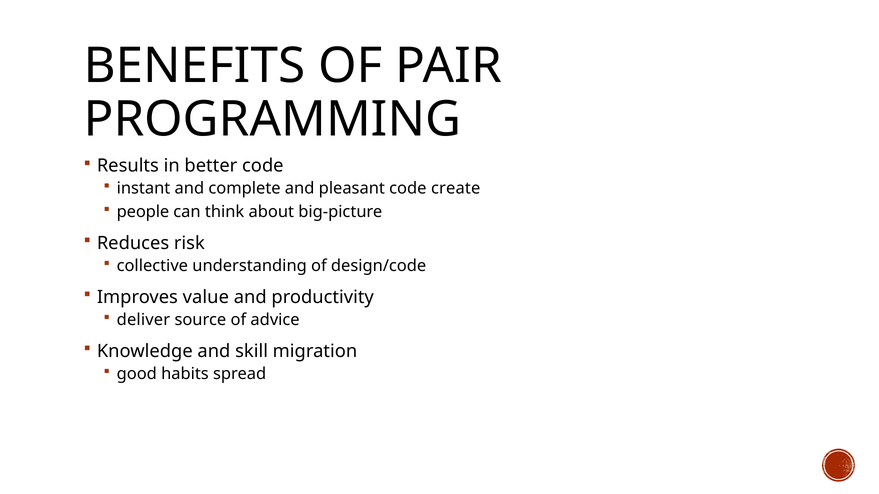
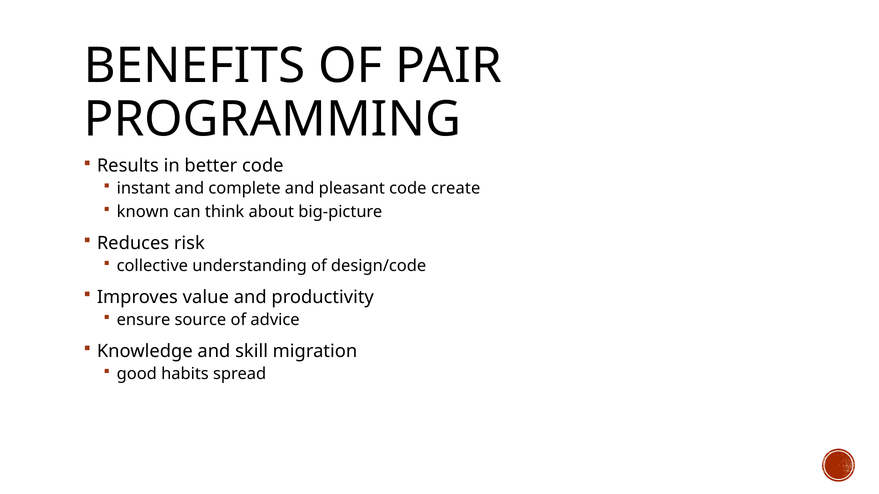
people: people -> known
deliver: deliver -> ensure
